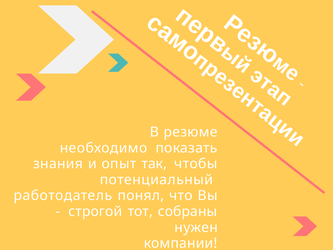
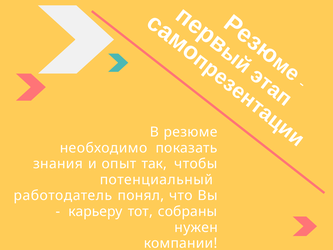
строгой: строгой -> карьеру
